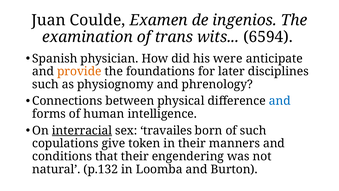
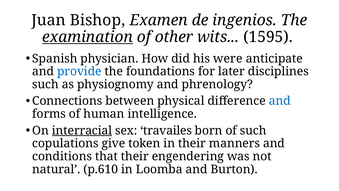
Coulde: Coulde -> Bishop
examination underline: none -> present
trans: trans -> other
6594: 6594 -> 1595
provide colour: orange -> blue
p.132: p.132 -> p.610
